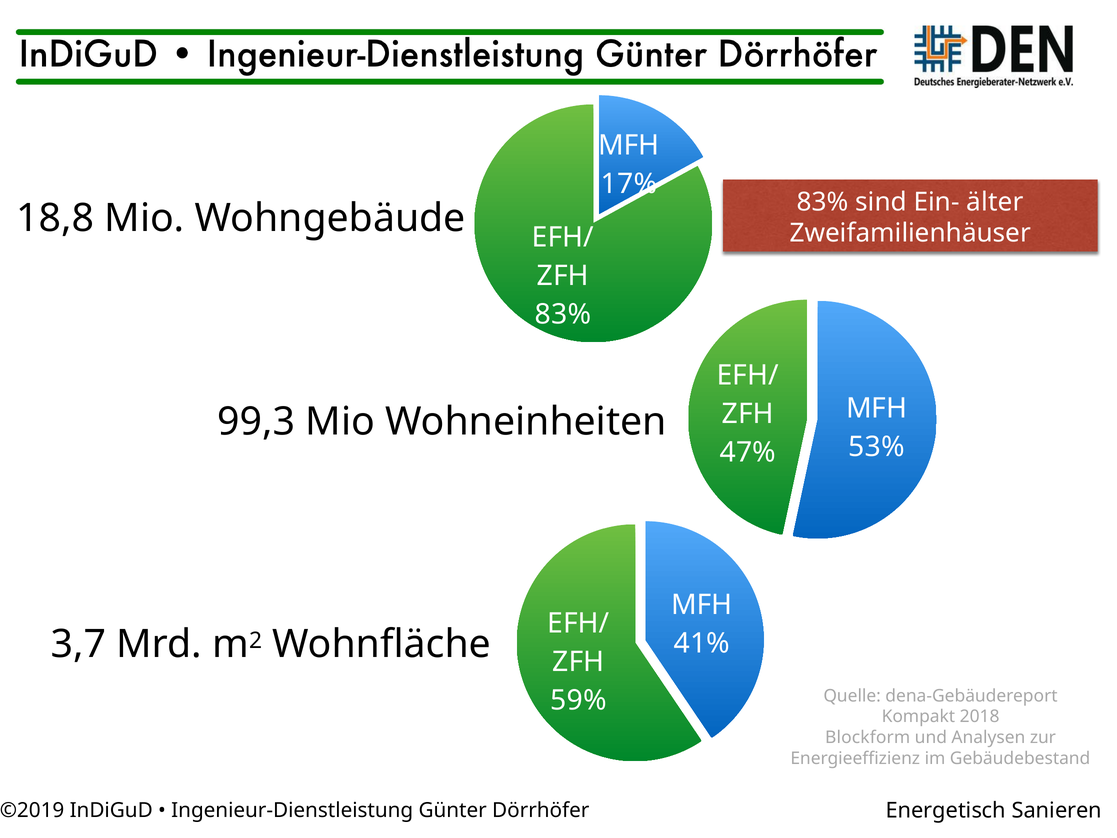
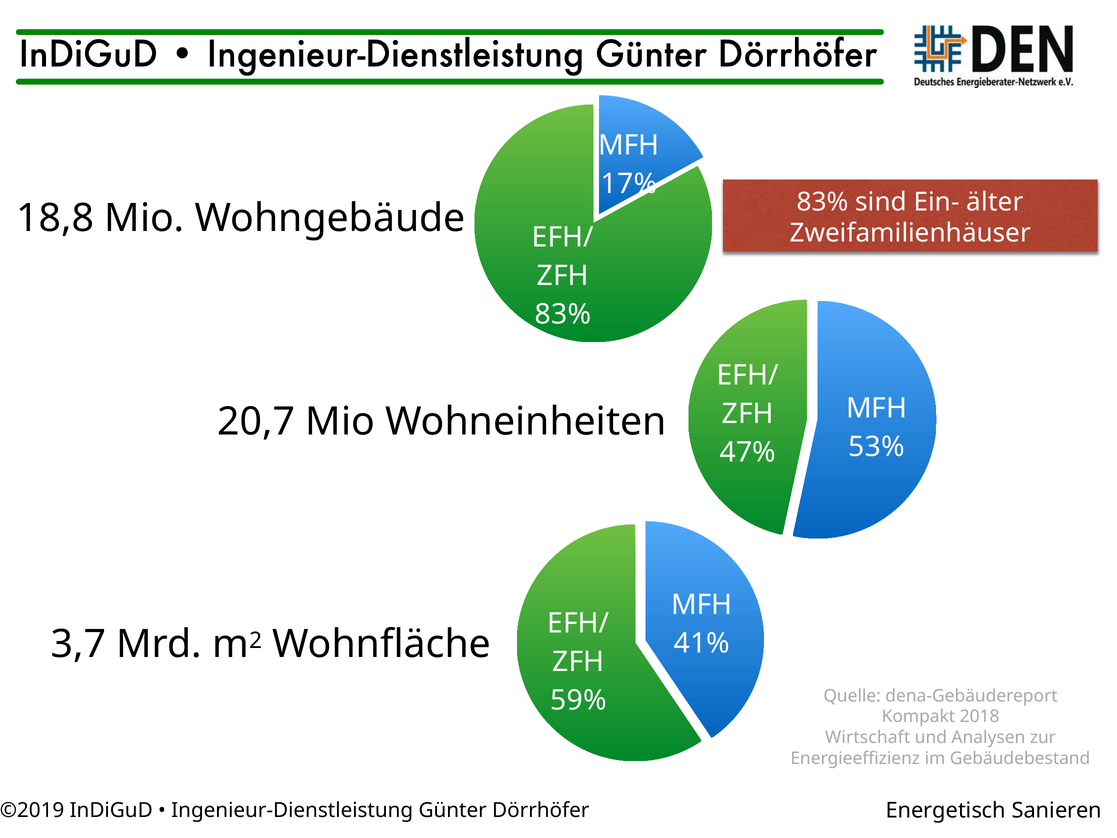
99,3: 99,3 -> 20,7
Blockform: Blockform -> Wirtschaft
